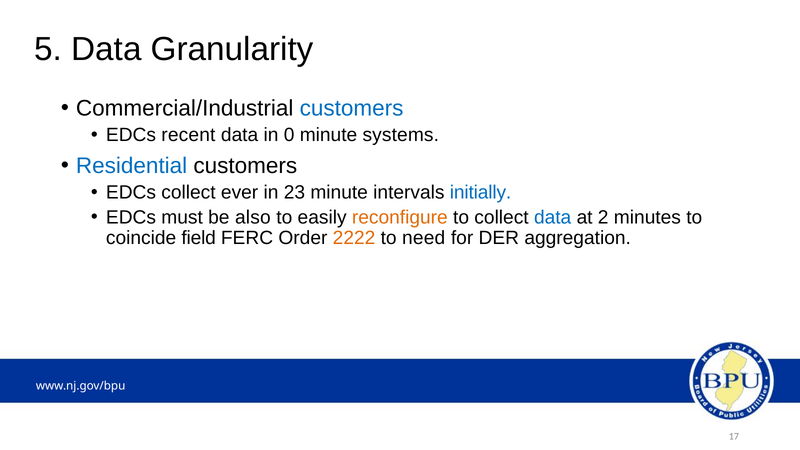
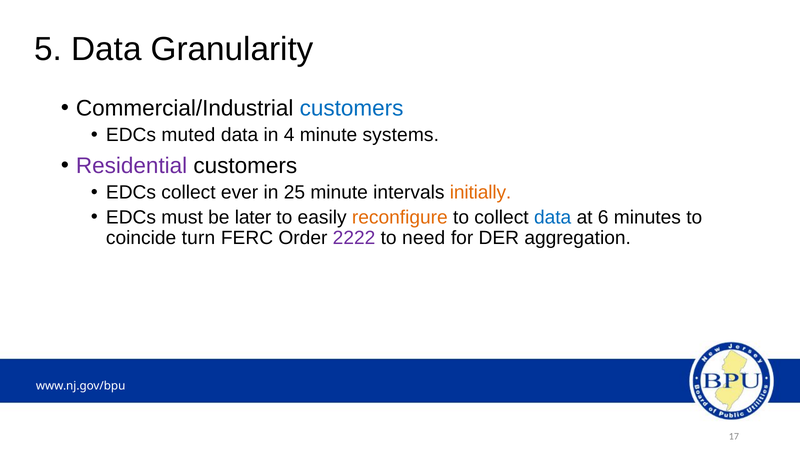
recent: recent -> muted
0: 0 -> 4
Residential colour: blue -> purple
23: 23 -> 25
initially colour: blue -> orange
also: also -> later
2: 2 -> 6
field: field -> turn
2222 colour: orange -> purple
